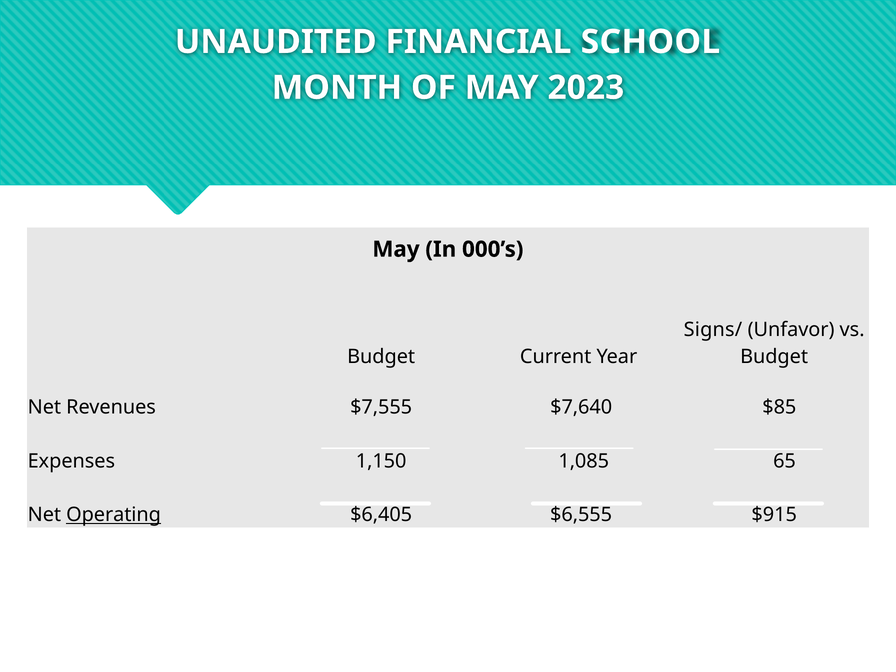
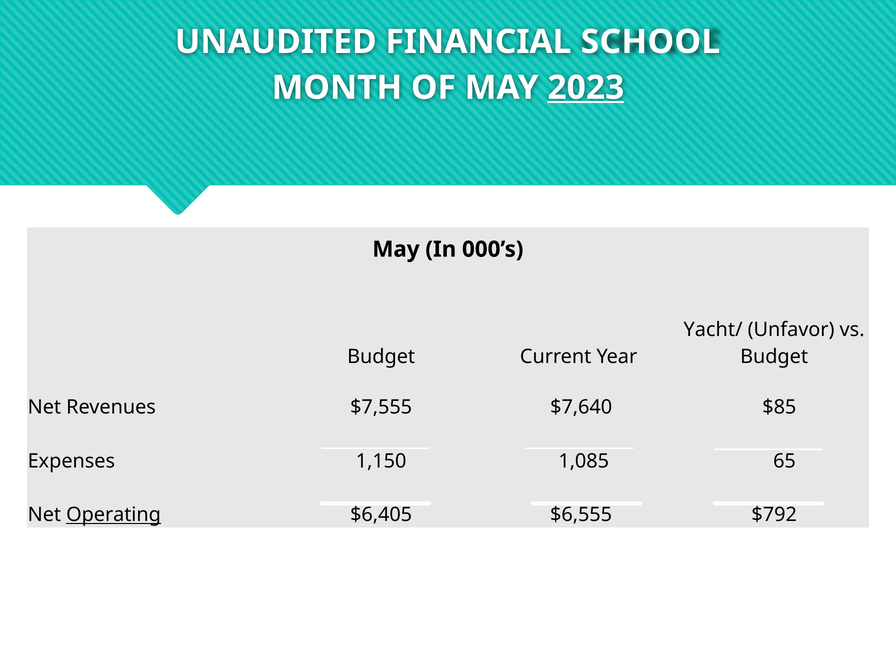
2023 underline: none -> present
Signs/: Signs/ -> Yacht/
$915: $915 -> $792
